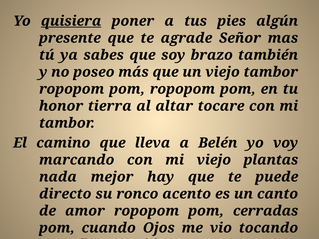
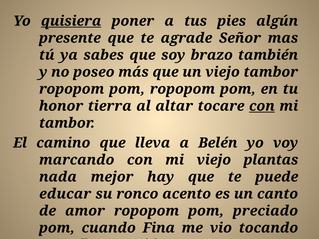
con at (262, 106) underline: none -> present
directo: directo -> educar
cerradas: cerradas -> preciado
Ojos: Ojos -> Fina
